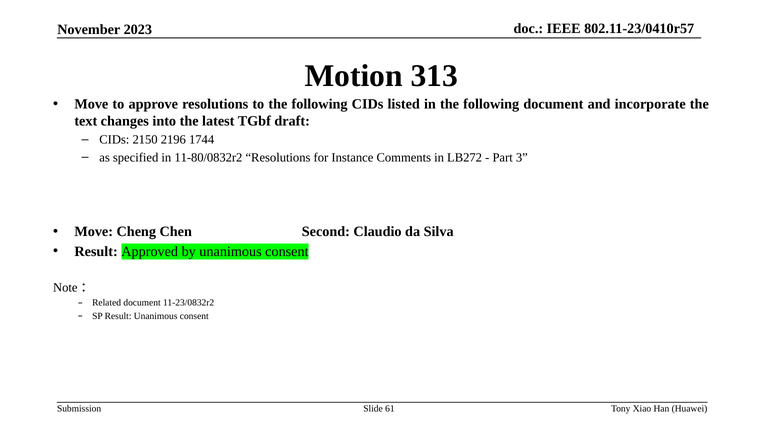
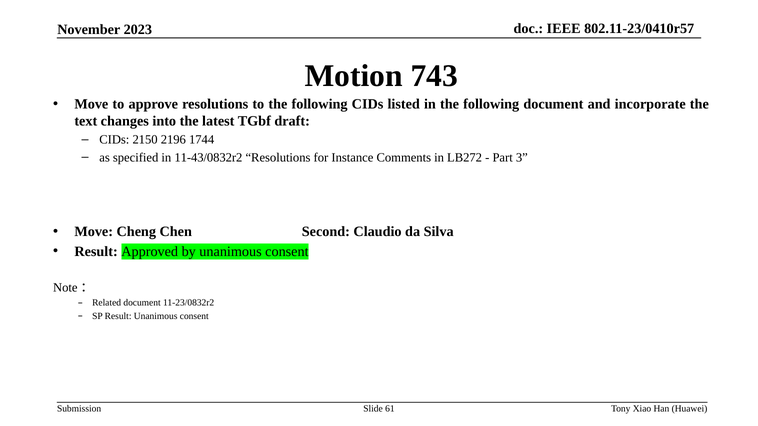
313: 313 -> 743
11-80/0832r2: 11-80/0832r2 -> 11-43/0832r2
